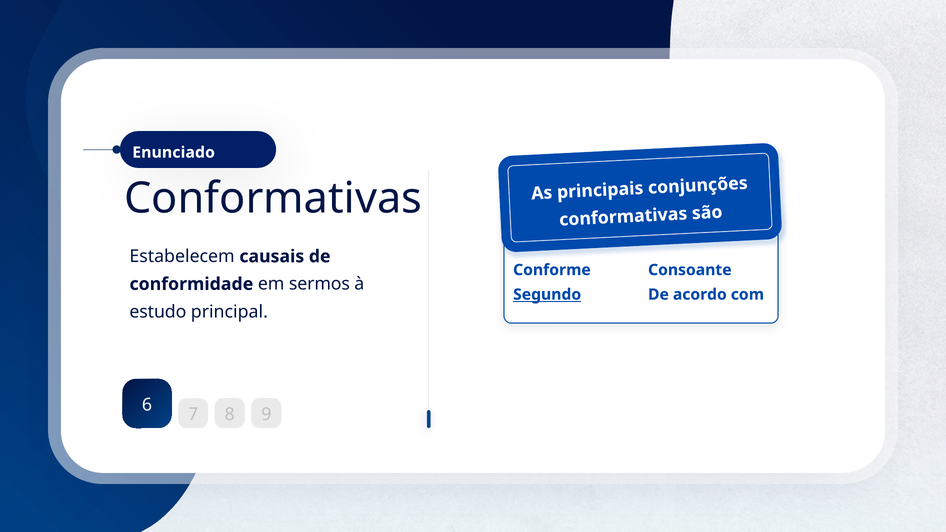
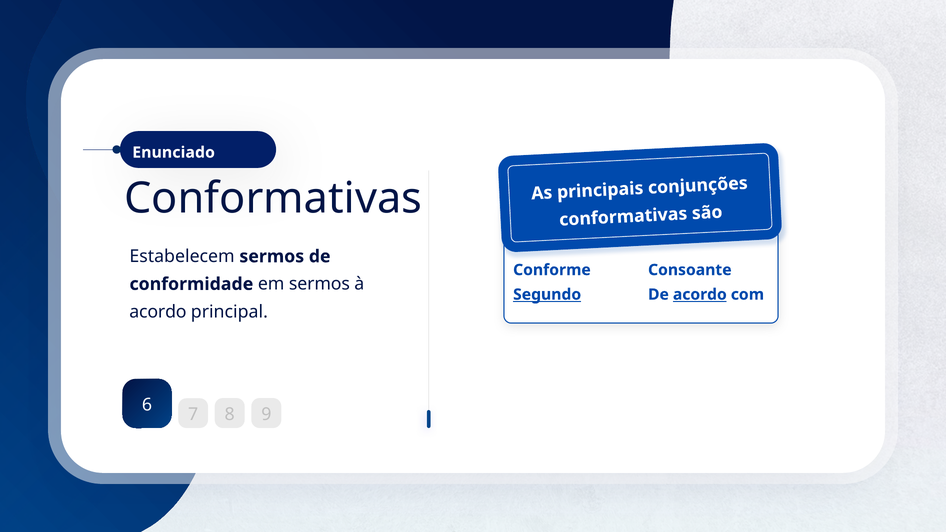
Estabelecem causais: causais -> sermos
acordo at (700, 295) underline: none -> present
estudo at (158, 312): estudo -> acordo
